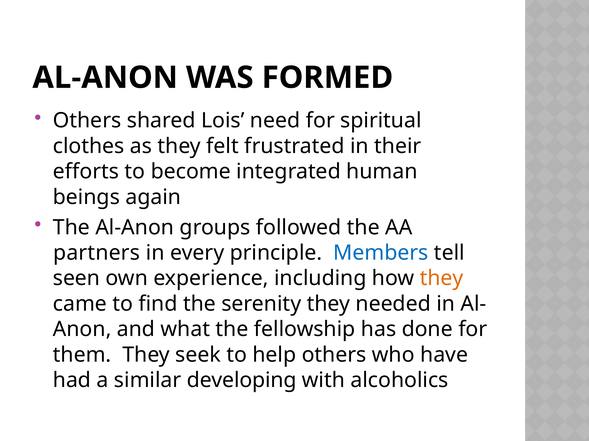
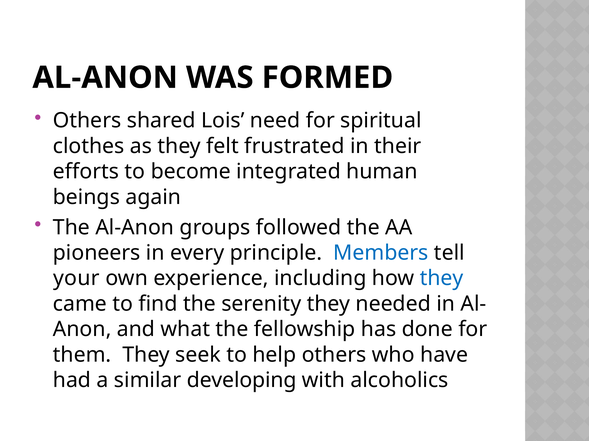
partners: partners -> pioneers
seen: seen -> your
they at (441, 279) colour: orange -> blue
